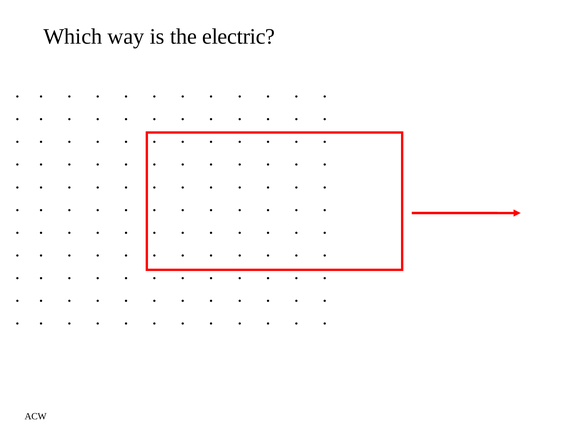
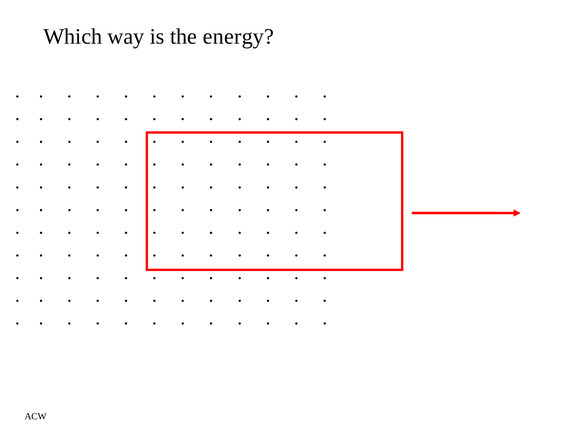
electric: electric -> energy
